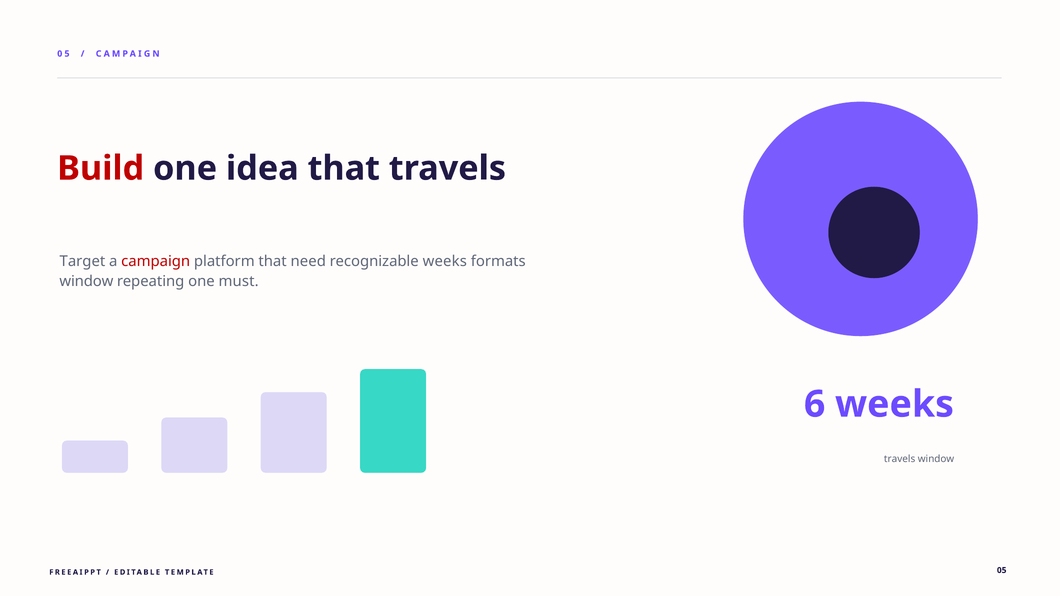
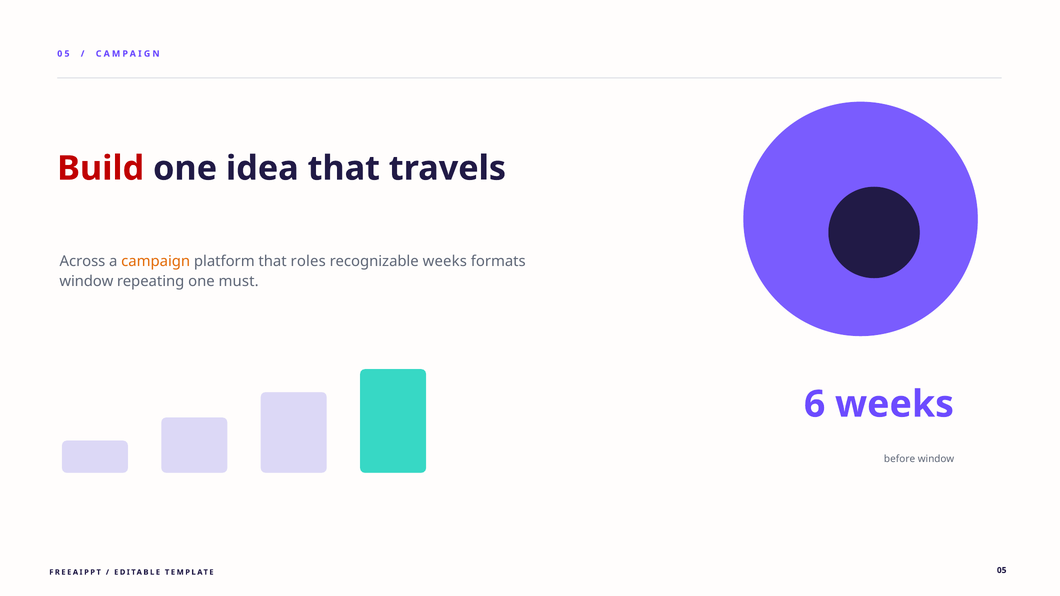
Target: Target -> Across
campaign colour: red -> orange
need: need -> roles
travels at (900, 459): travels -> before
